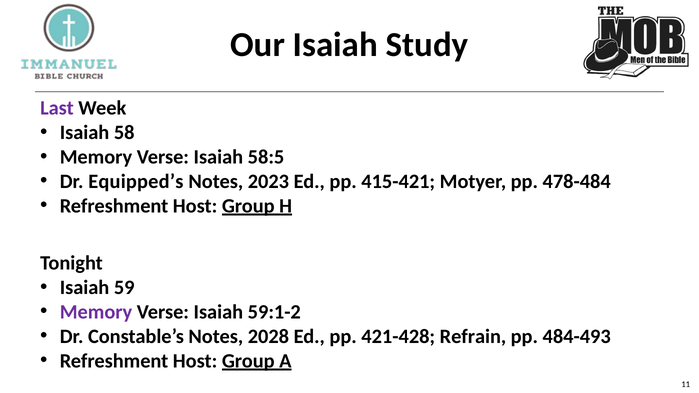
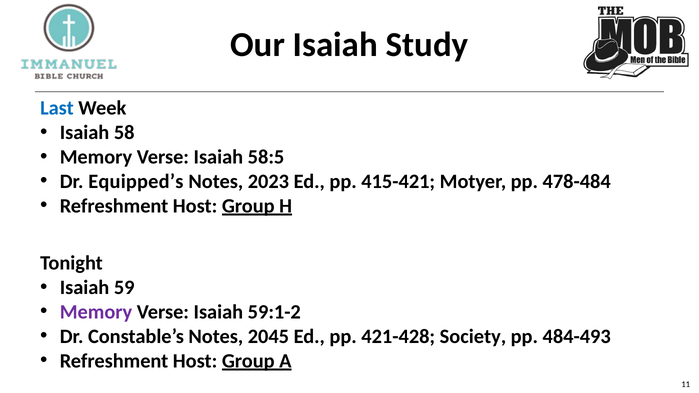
Last colour: purple -> blue
2028: 2028 -> 2045
Refrain: Refrain -> Society
